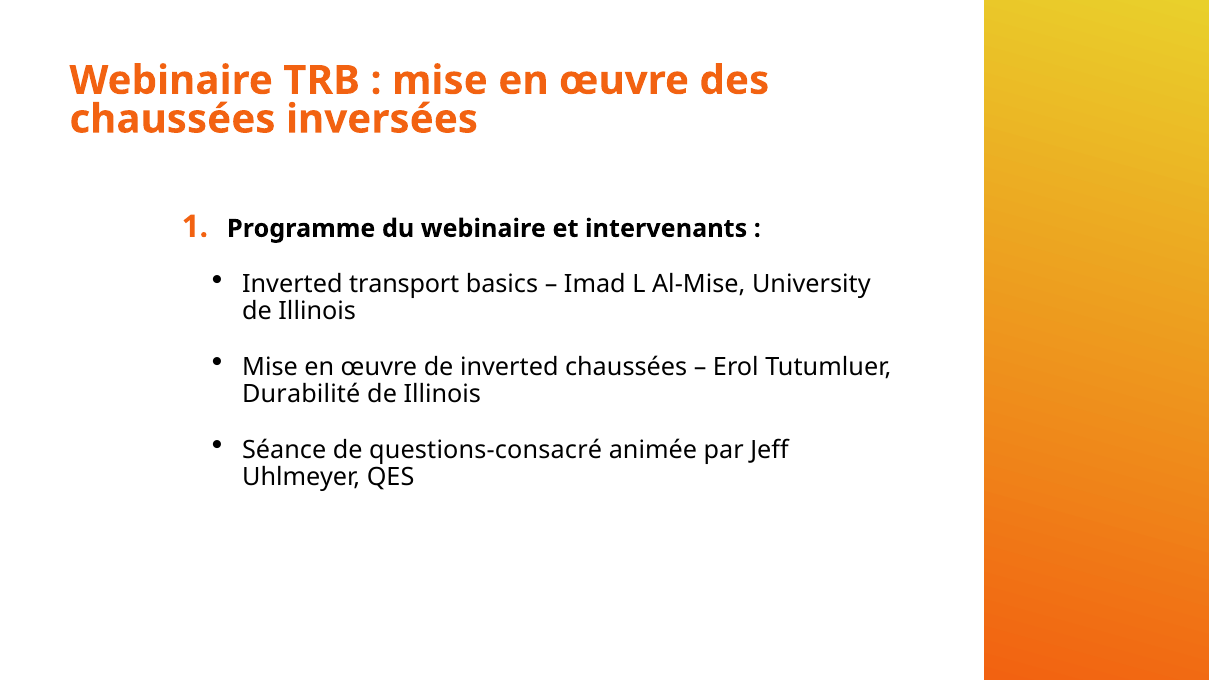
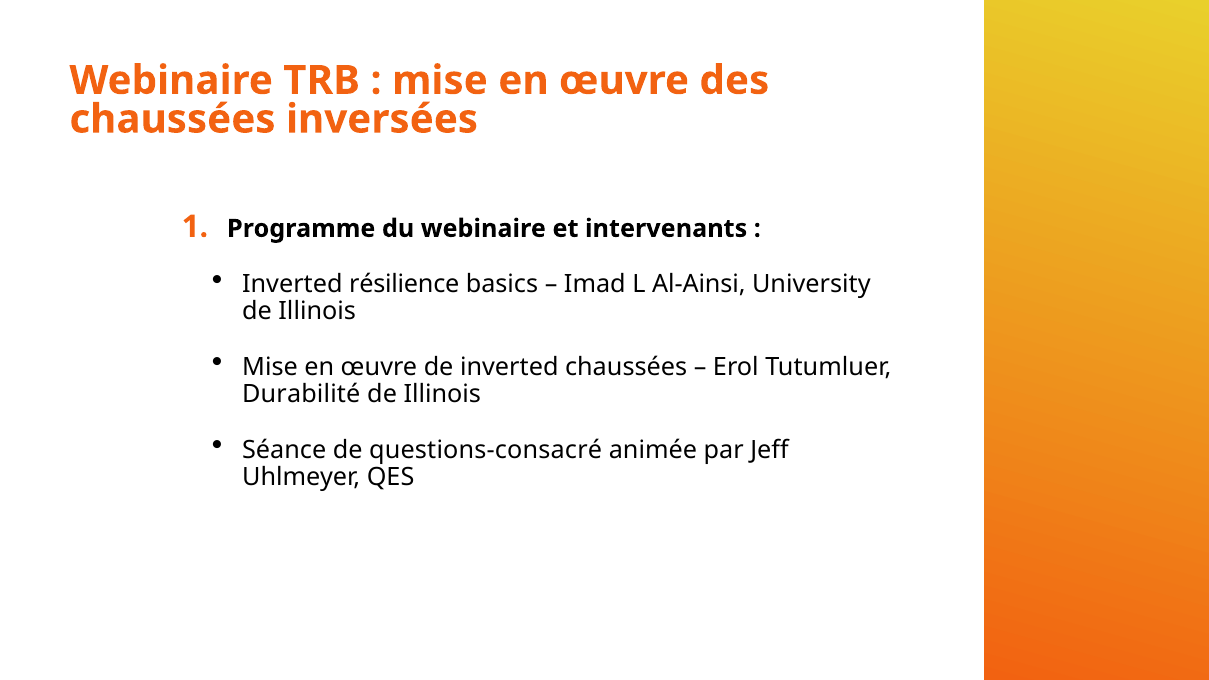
transport: transport -> résilience
Al-Mise: Al-Mise -> Al-Ainsi
